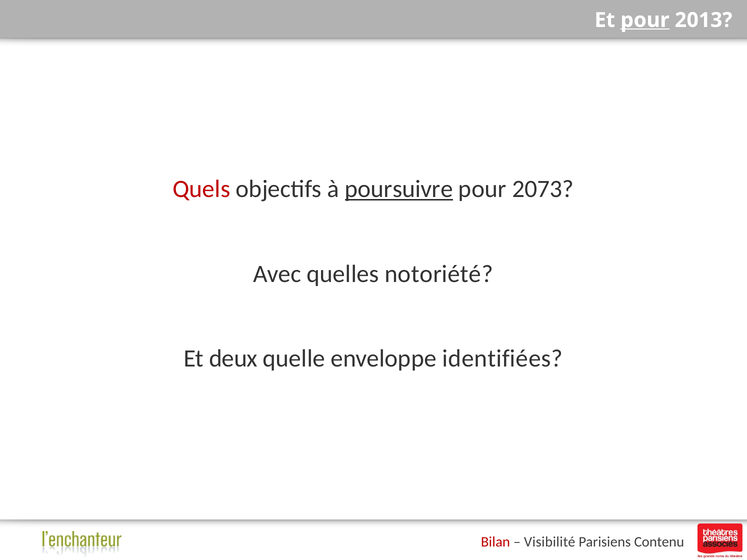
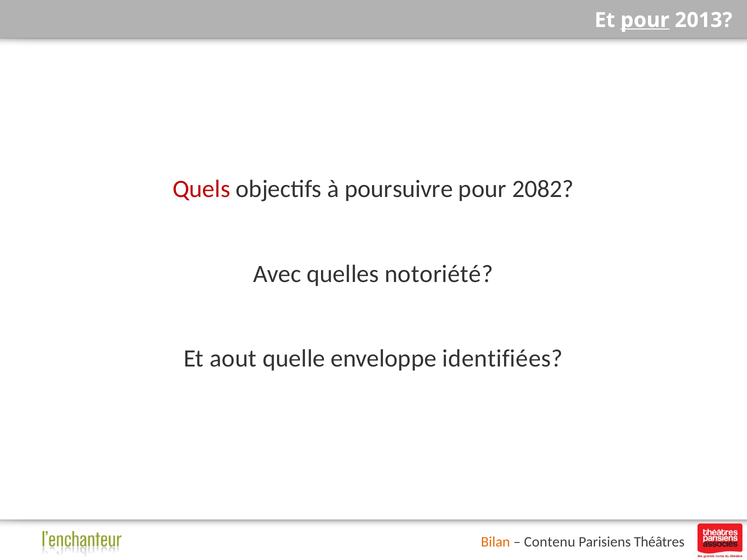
poursuivre underline: present -> none
2073: 2073 -> 2082
deux: deux -> aout
Bilan colour: red -> orange
Visibilité: Visibilité -> Contenu
Contenu: Contenu -> Théâtres
